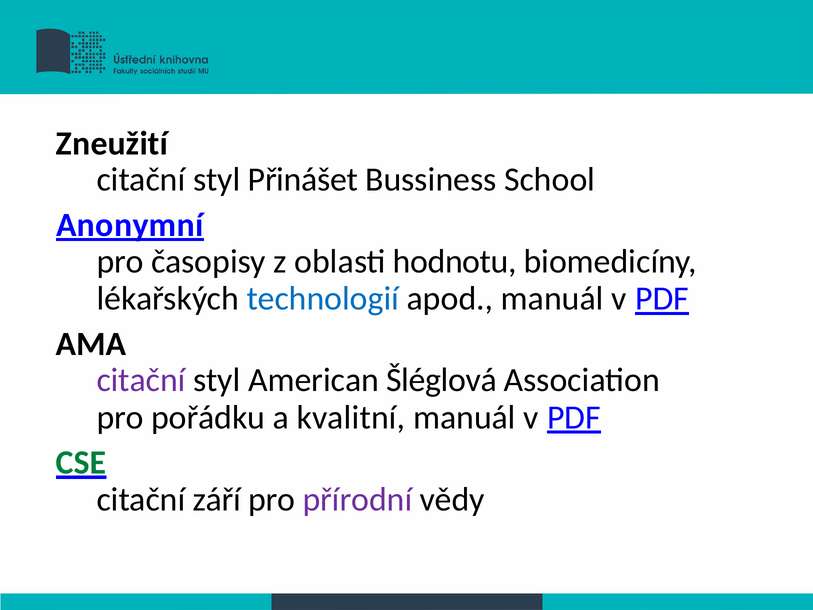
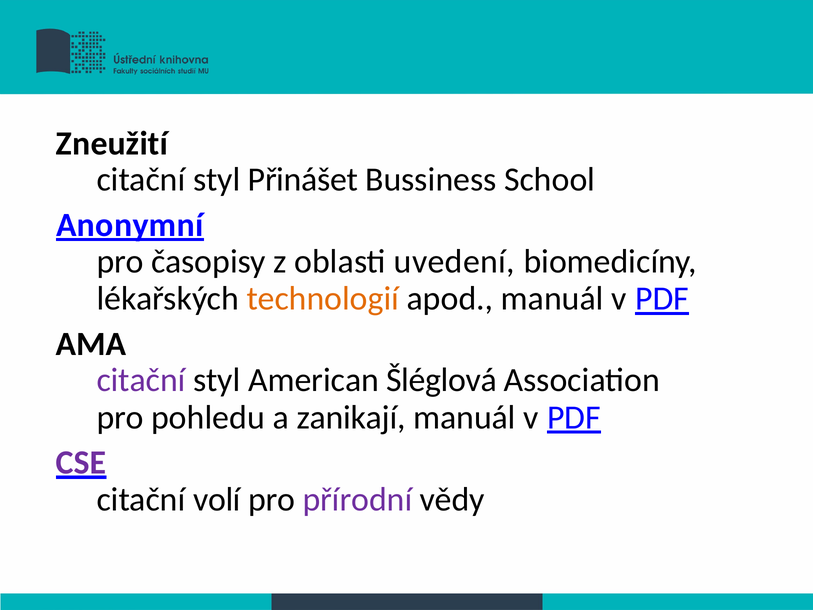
hodnotu: hodnotu -> uvedení
technologií colour: blue -> orange
pořádku: pořádku -> pohledu
kvalitní: kvalitní -> zanikají
CSE colour: green -> purple
září: září -> volí
